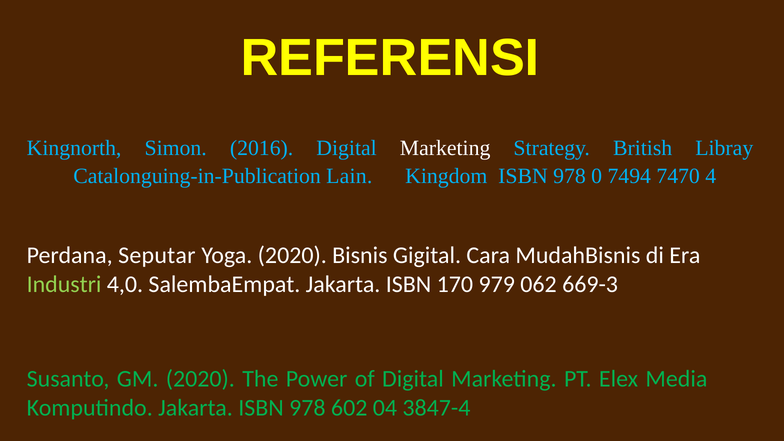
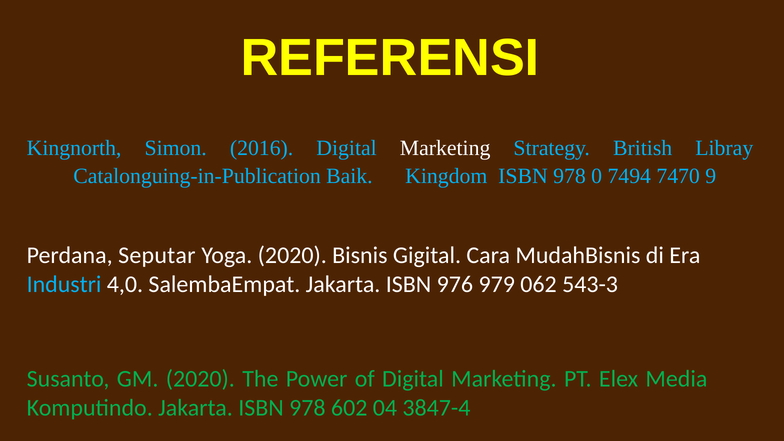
Lain: Lain -> Baik
4: 4 -> 9
Industri colour: light green -> light blue
170: 170 -> 976
669-3: 669-3 -> 543-3
